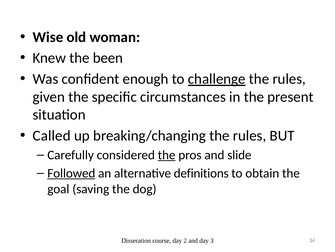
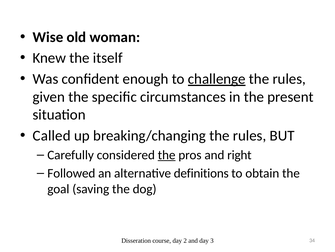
been: been -> itself
slide: slide -> right
Followed underline: present -> none
